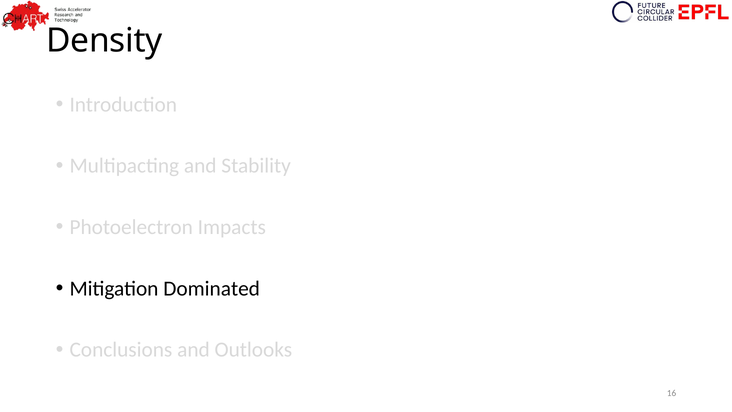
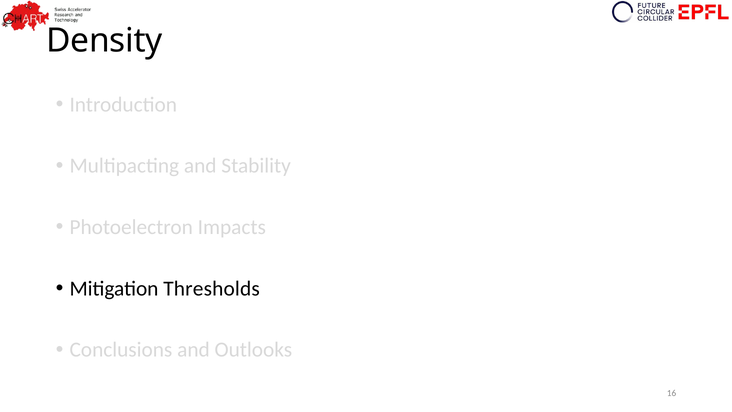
Dominated: Dominated -> Thresholds
